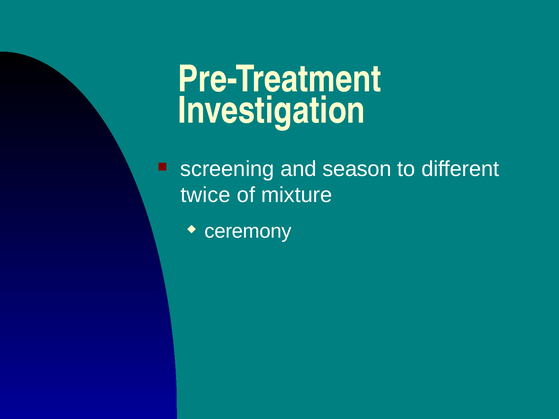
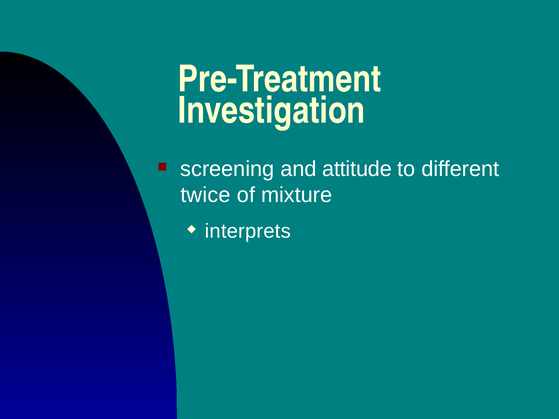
season: season -> attitude
ceremony: ceremony -> interprets
